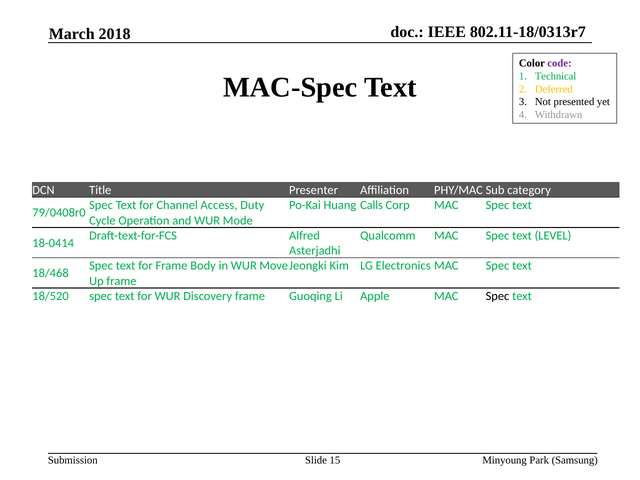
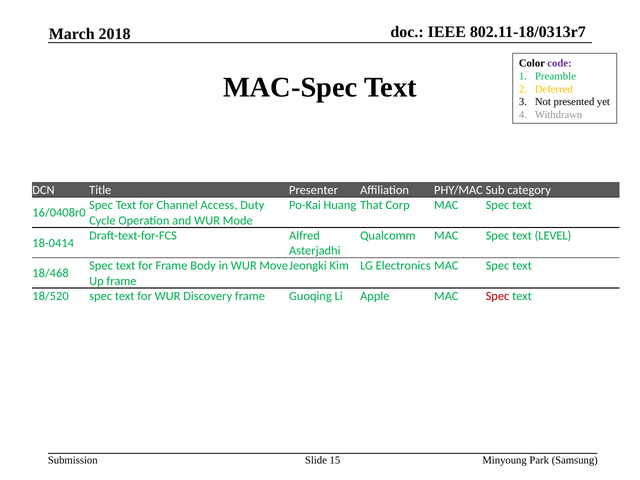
Technical: Technical -> Preamble
Calls: Calls -> That
79/0408r0: 79/0408r0 -> 16/0408r0
Spec at (497, 296) colour: black -> red
